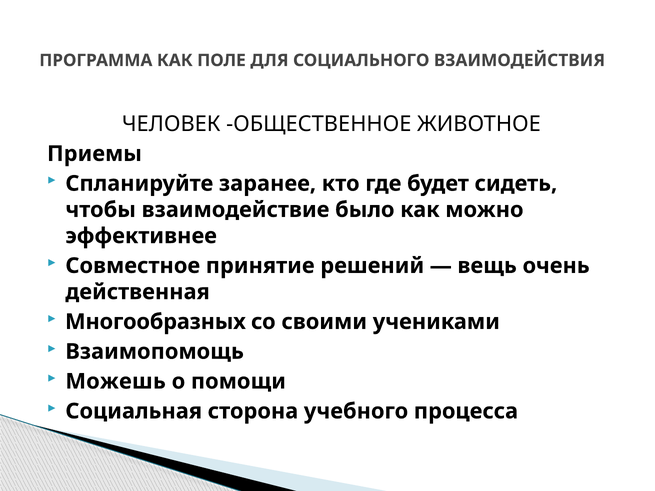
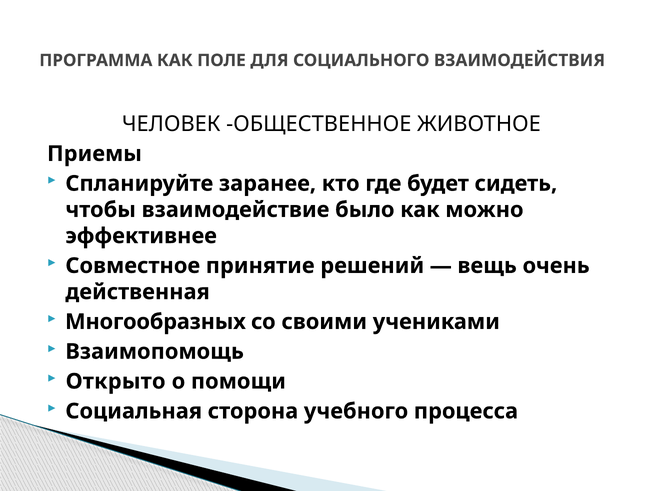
Можешь: Можешь -> Открыто
